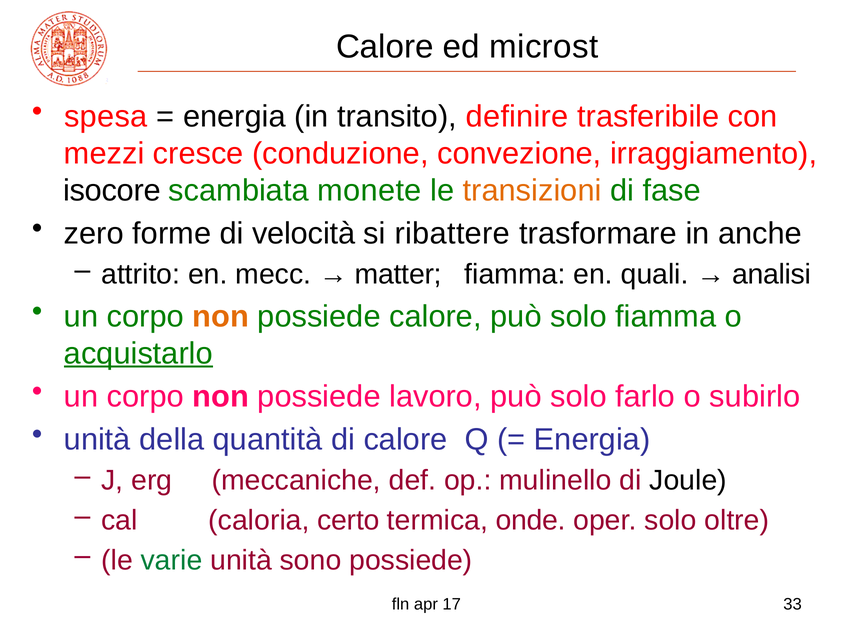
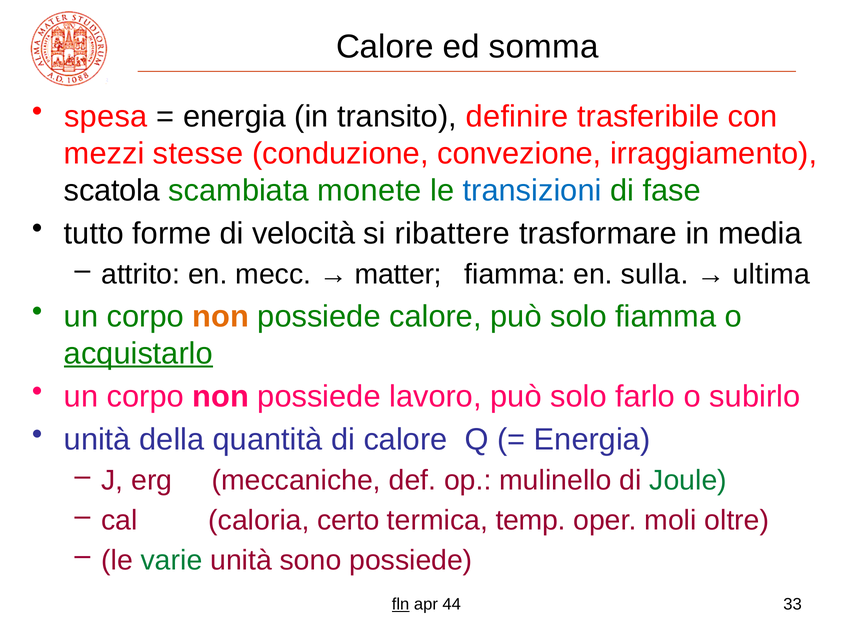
microst: microst -> somma
cresce: cresce -> stesse
isocore: isocore -> scatola
transizioni colour: orange -> blue
zero: zero -> tutto
anche: anche -> media
quali: quali -> sulla
analisi: analisi -> ultima
Joule colour: black -> green
onde: onde -> temp
oper solo: solo -> moli
fln underline: none -> present
17: 17 -> 44
